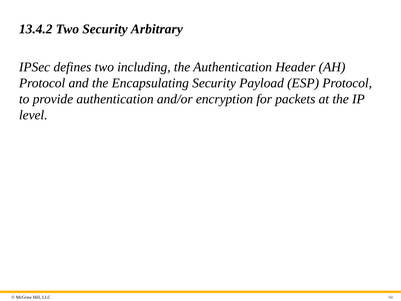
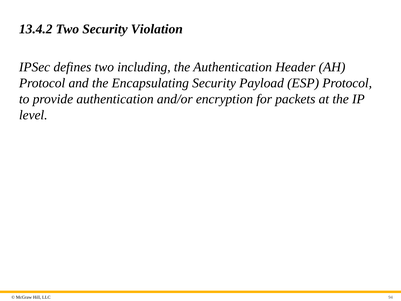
Arbitrary: Arbitrary -> Violation
